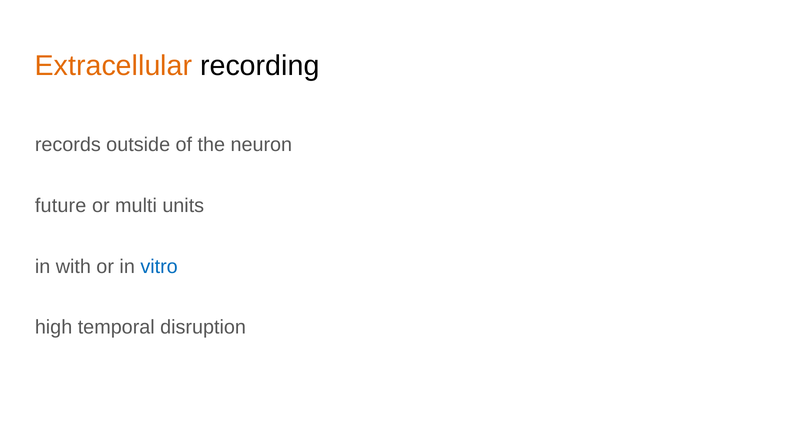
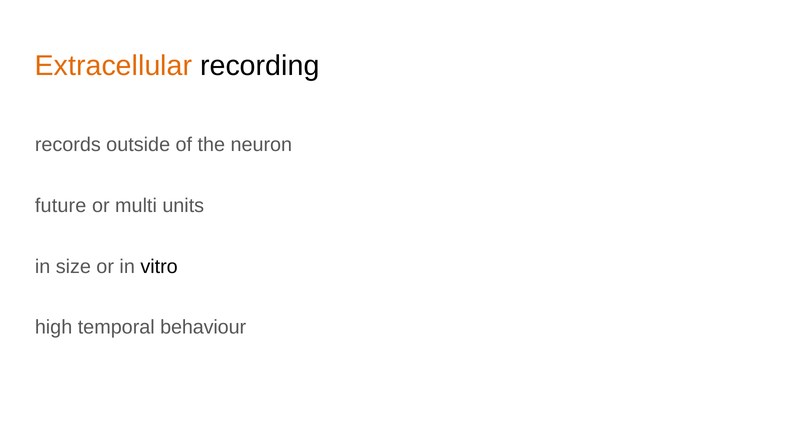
with: with -> size
vitro colour: blue -> black
disruption: disruption -> behaviour
